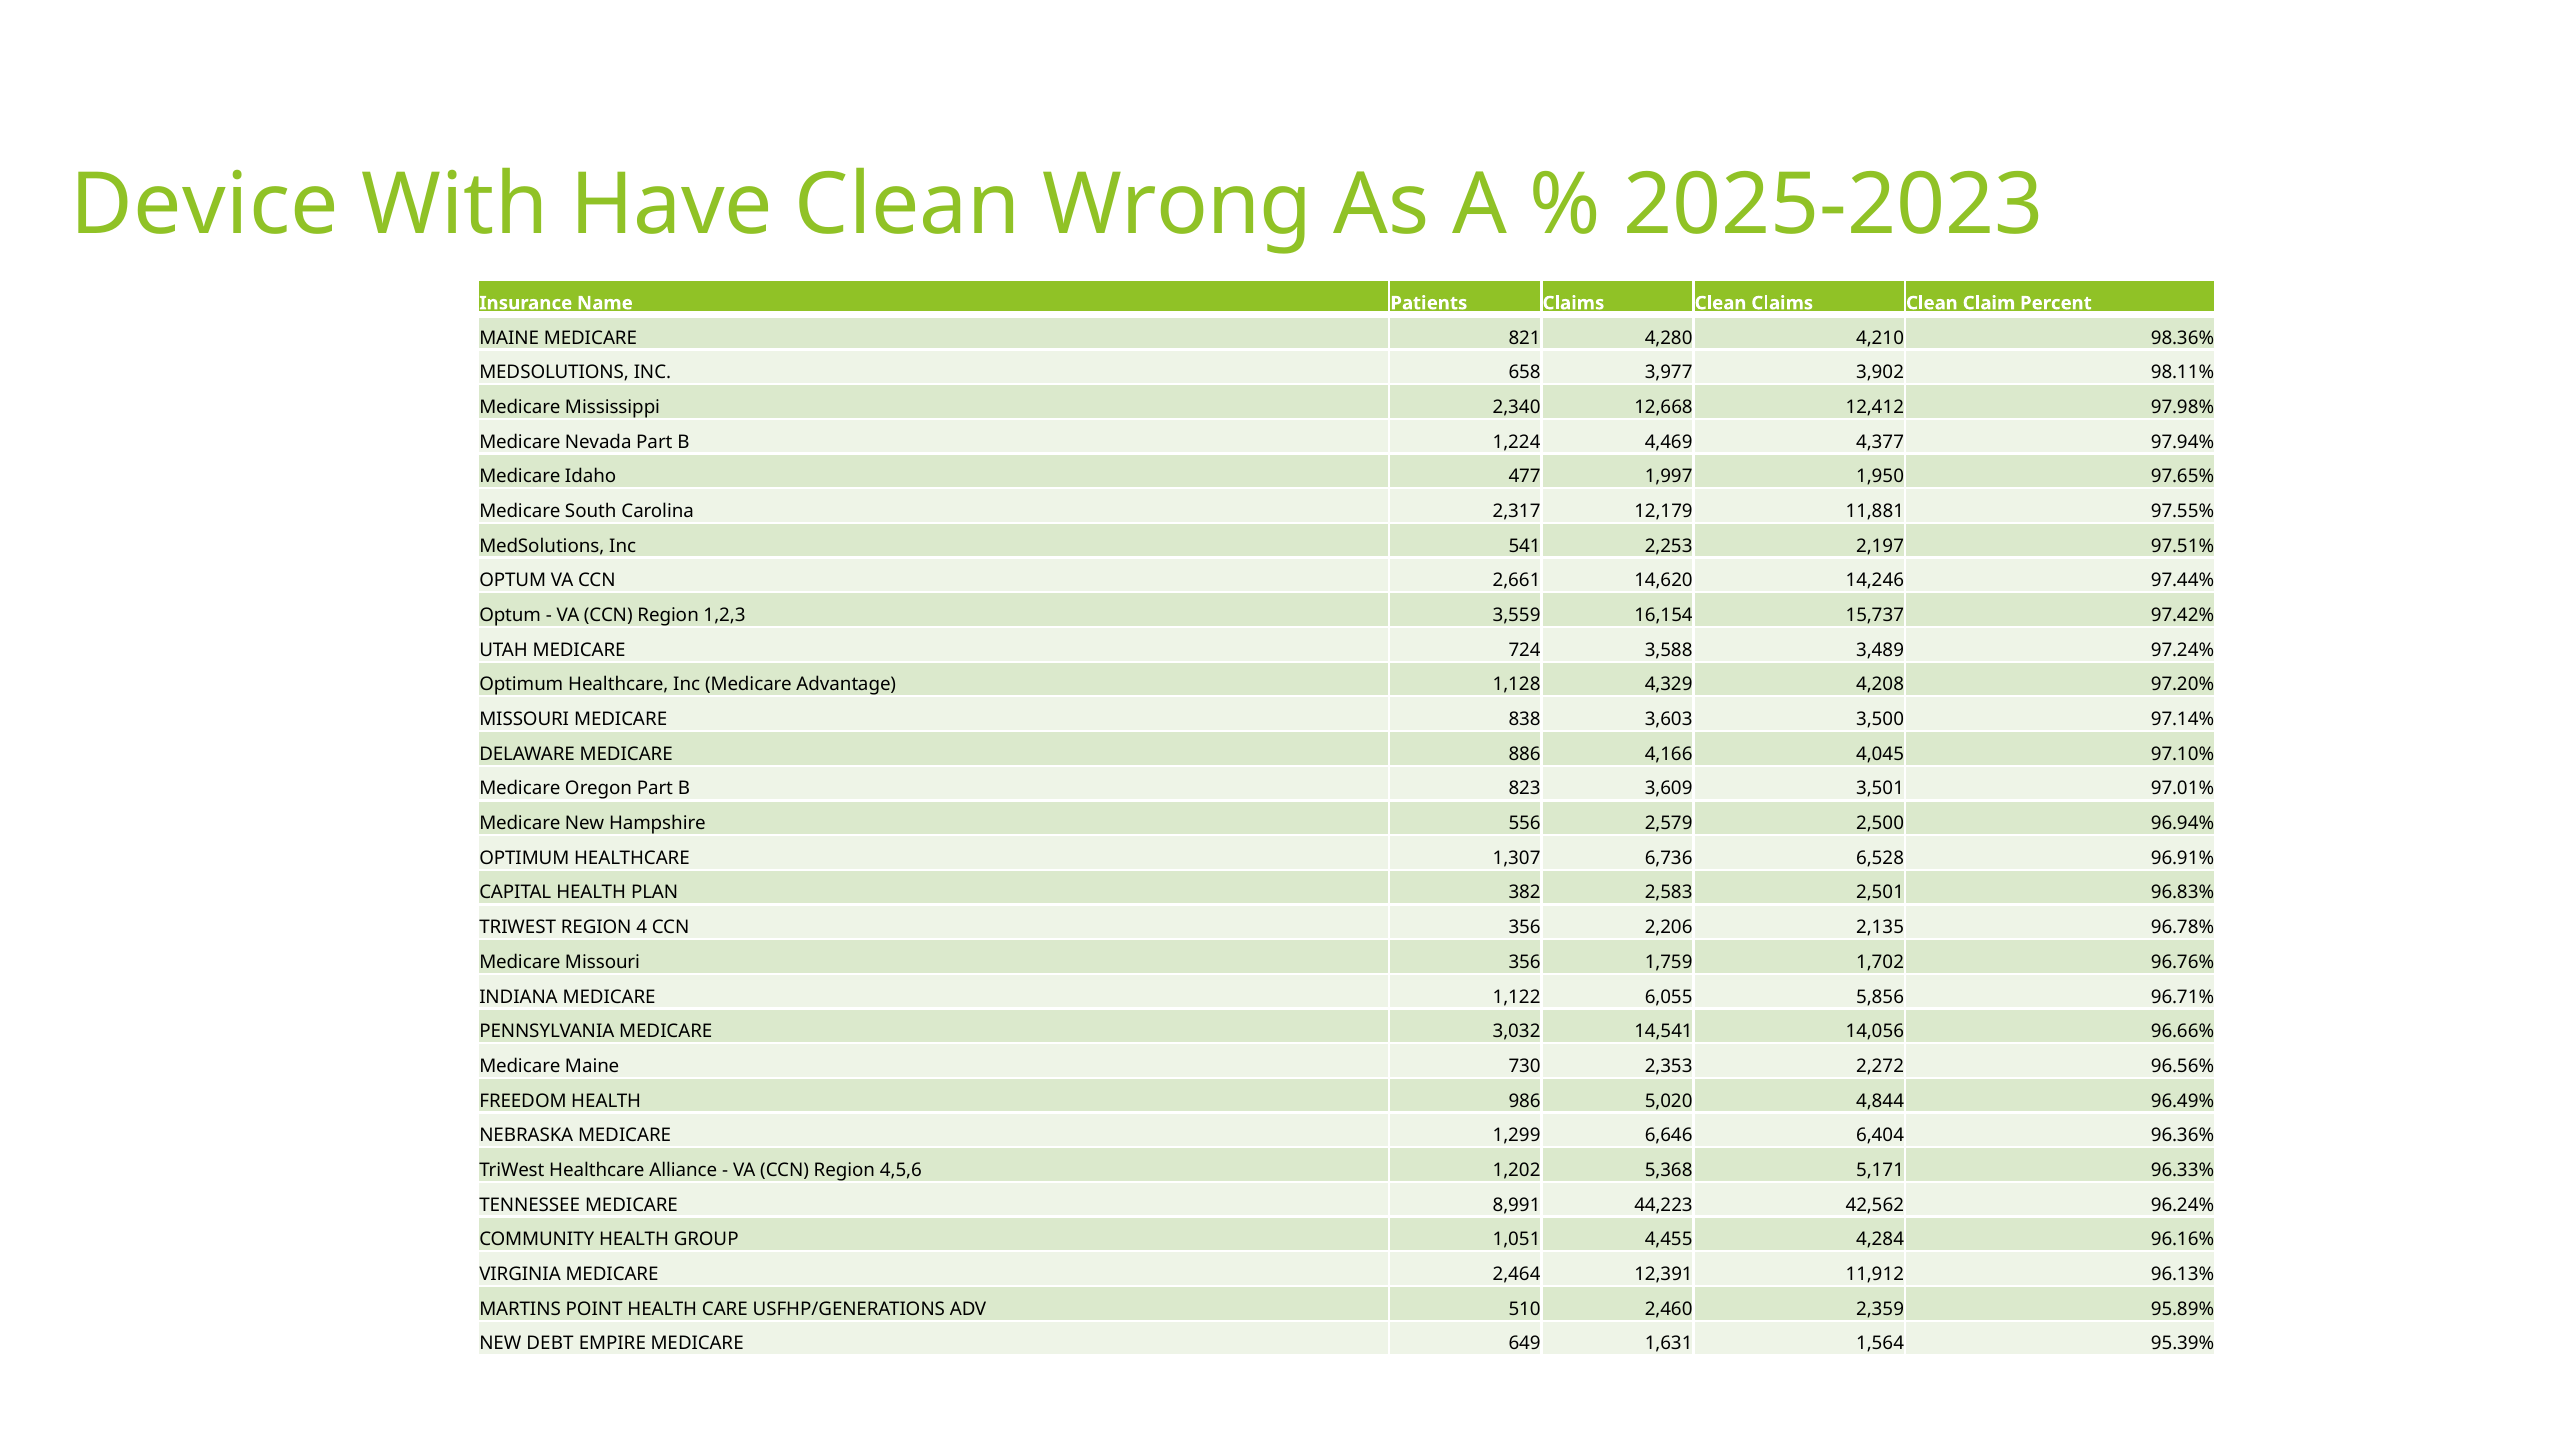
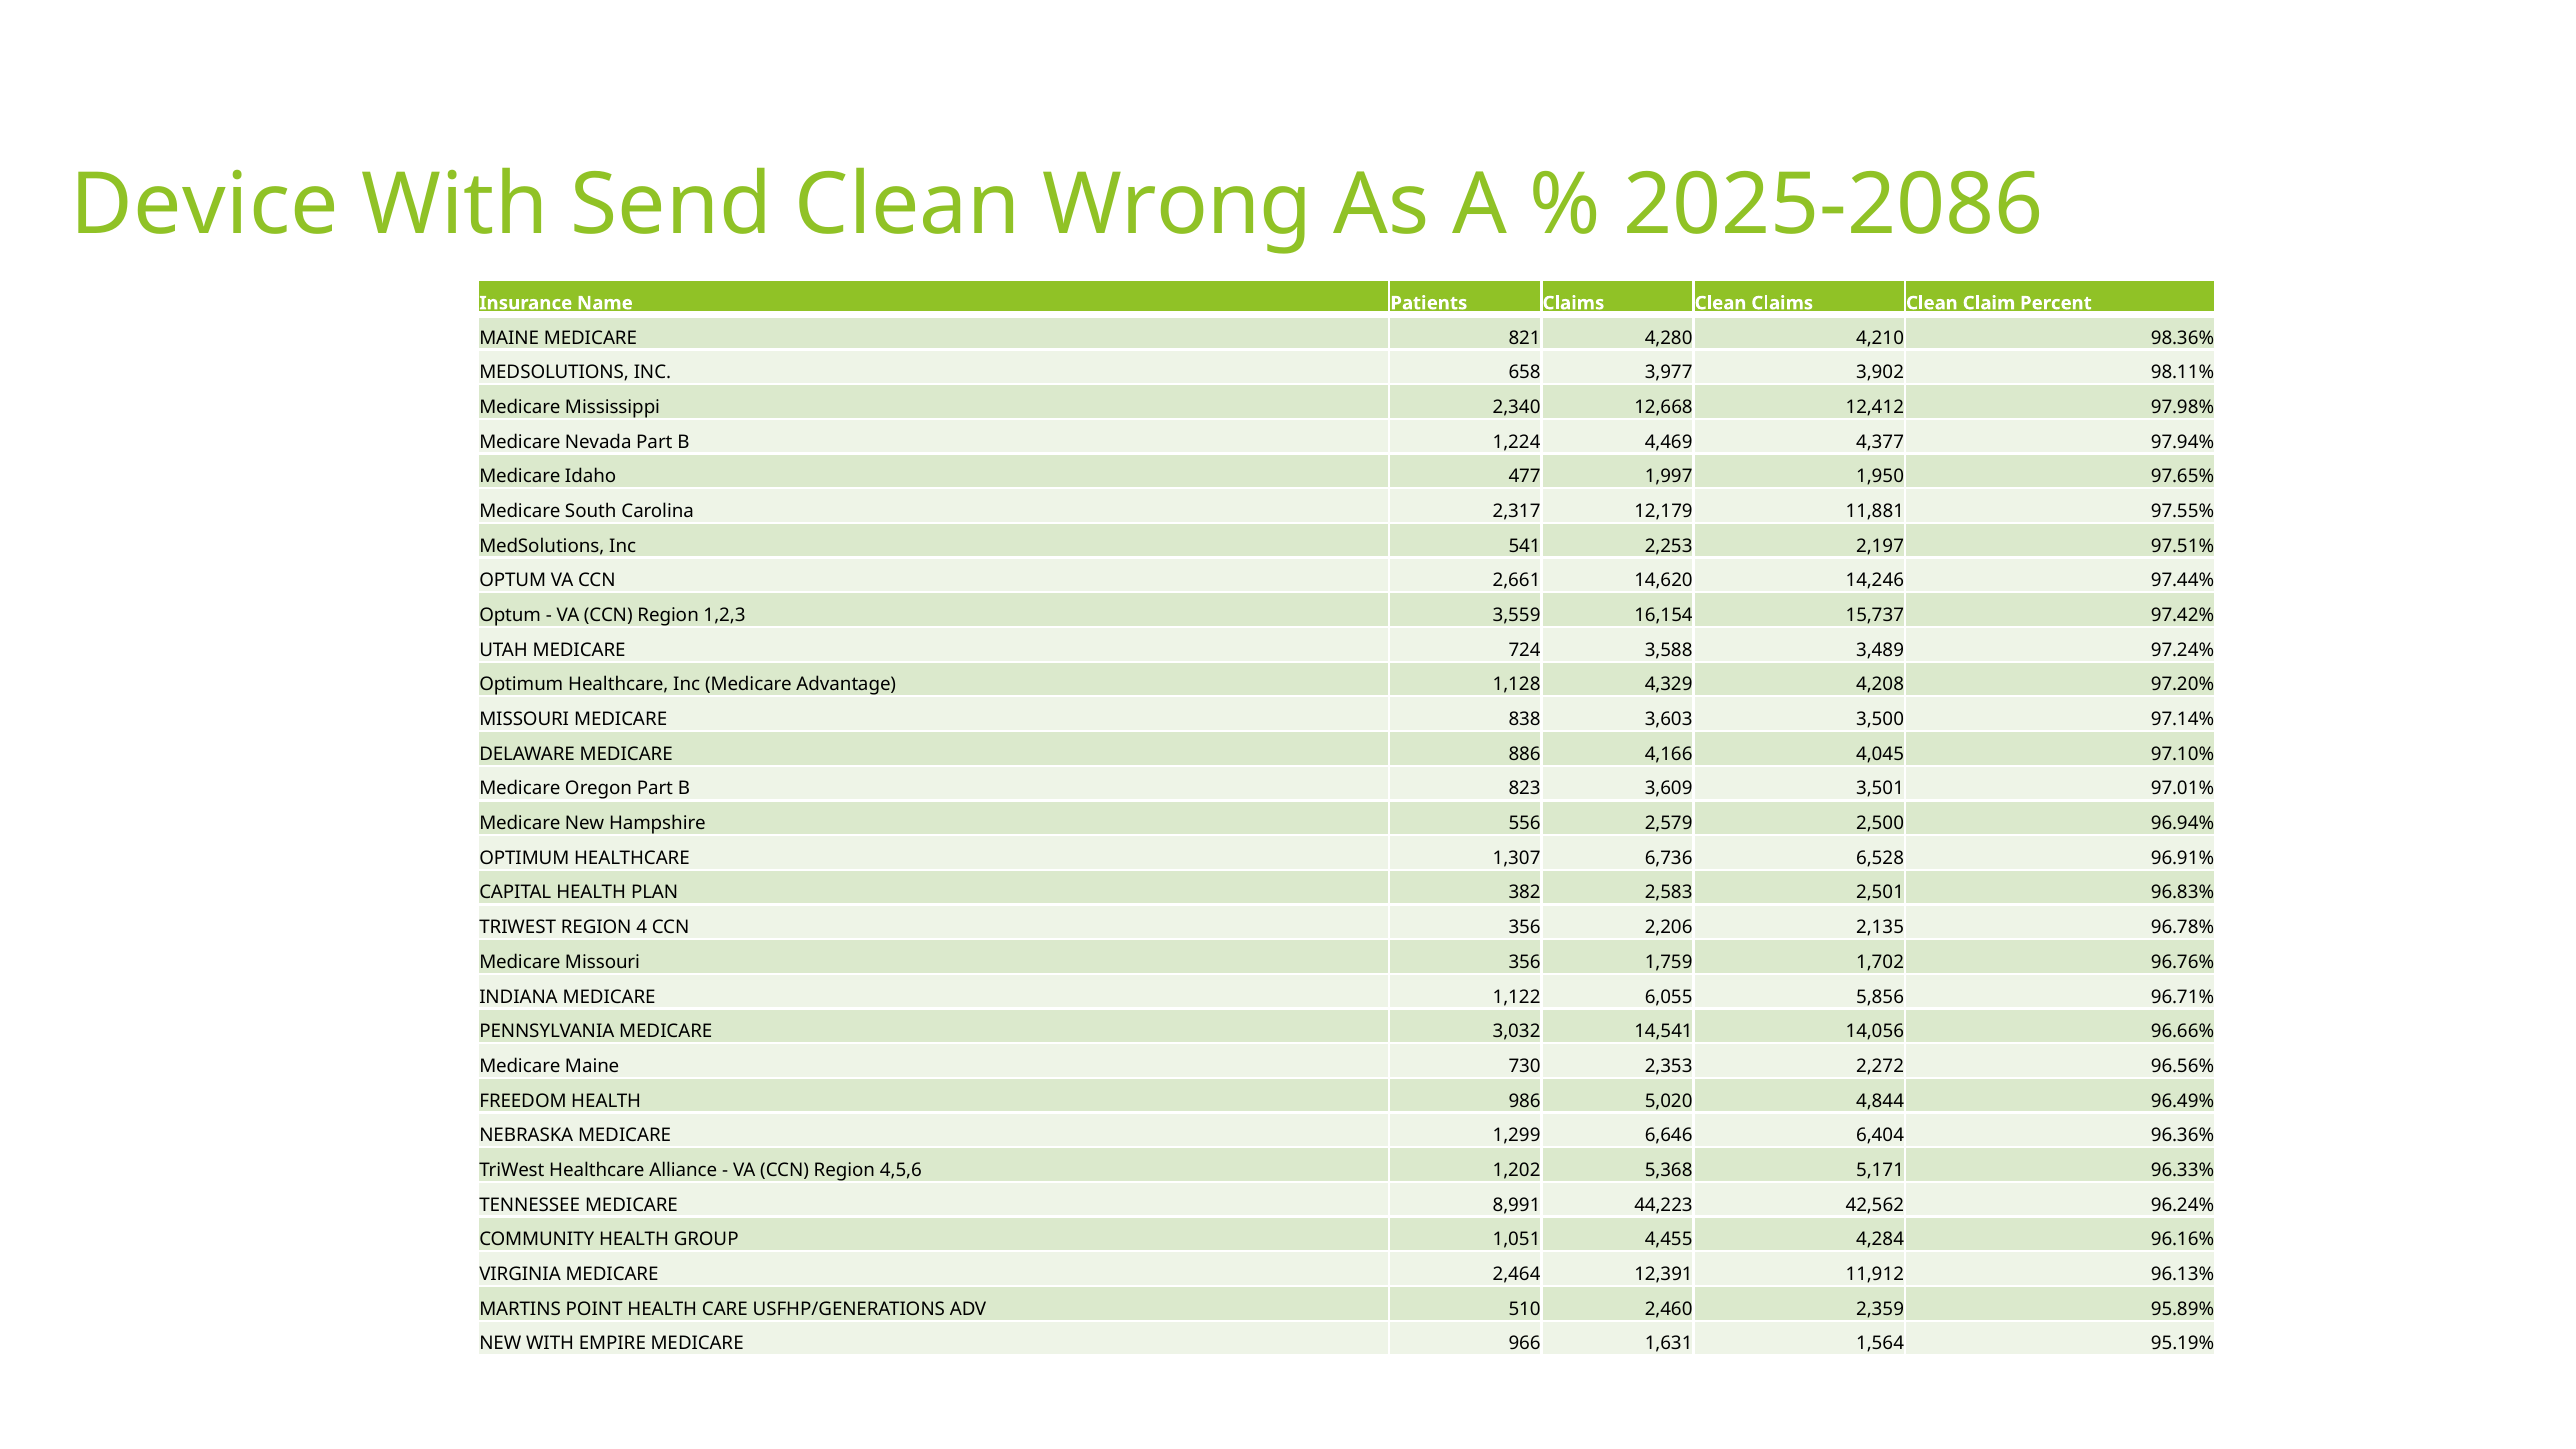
Have: Have -> Send
2025-2023: 2025-2023 -> 2025-2086
NEW DEBT: DEBT -> WITH
649: 649 -> 966
95.39%: 95.39% -> 95.19%
